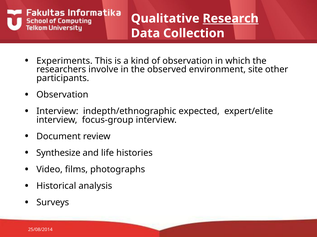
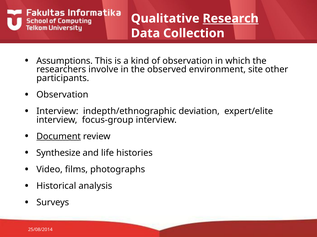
Experiments: Experiments -> Assumptions
expected: expected -> deviation
Document underline: none -> present
